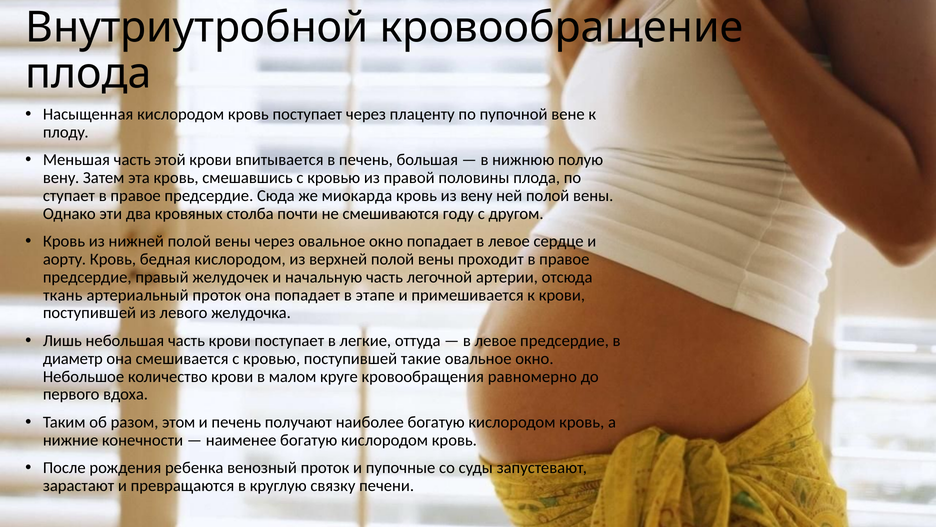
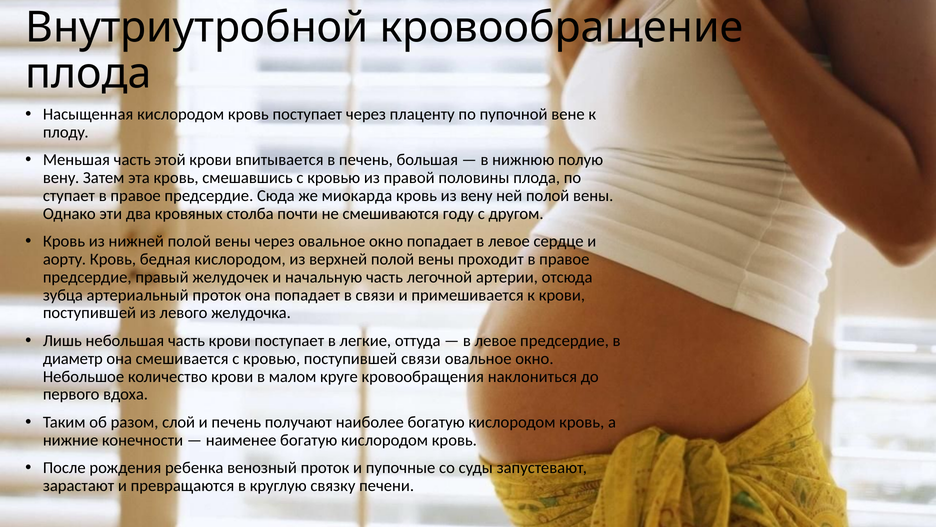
ткань: ткань -> зубца
в этапе: этапе -> связи
поступившей такие: такие -> связи
равномерно: равномерно -> наклониться
этом: этом -> слой
